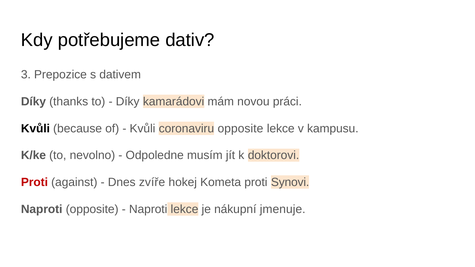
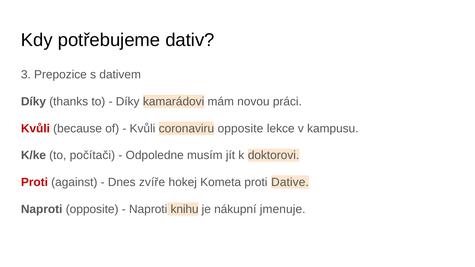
Kvůli at (35, 129) colour: black -> red
nevolno: nevolno -> počítači
Synovi: Synovi -> Dative
Naproti lekce: lekce -> knihu
